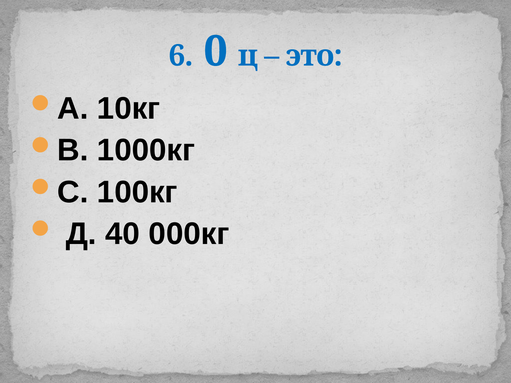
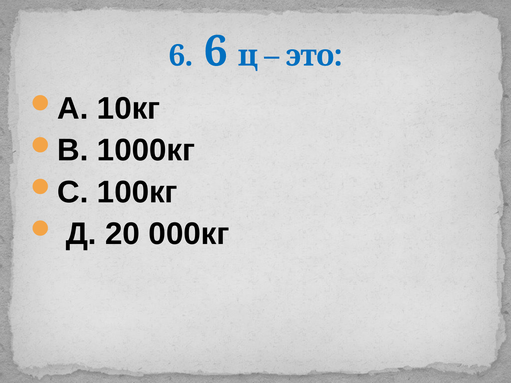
6 0: 0 -> 6
40: 40 -> 20
